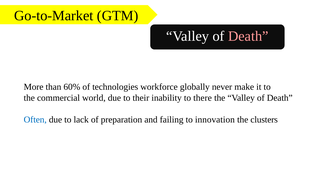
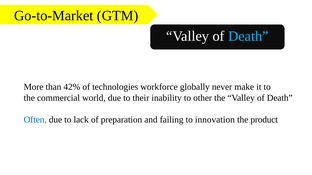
Death at (248, 36) colour: pink -> light blue
60%: 60% -> 42%
there: there -> other
clusters: clusters -> product
